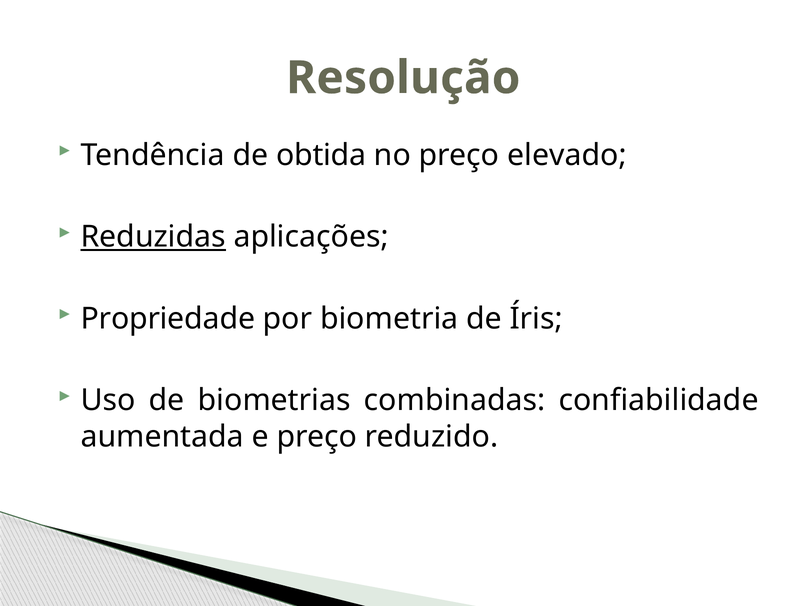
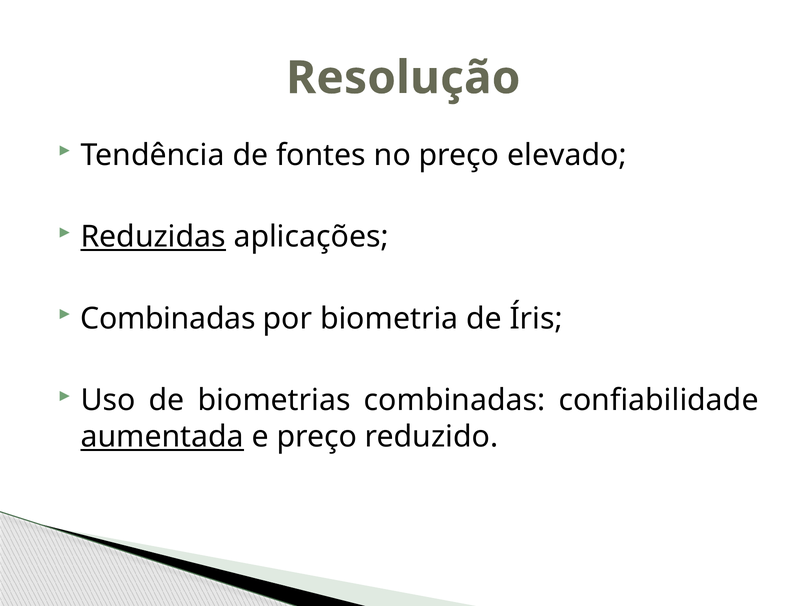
obtida: obtida -> fontes
Propriedade at (168, 318): Propriedade -> Combinadas
aumentada underline: none -> present
